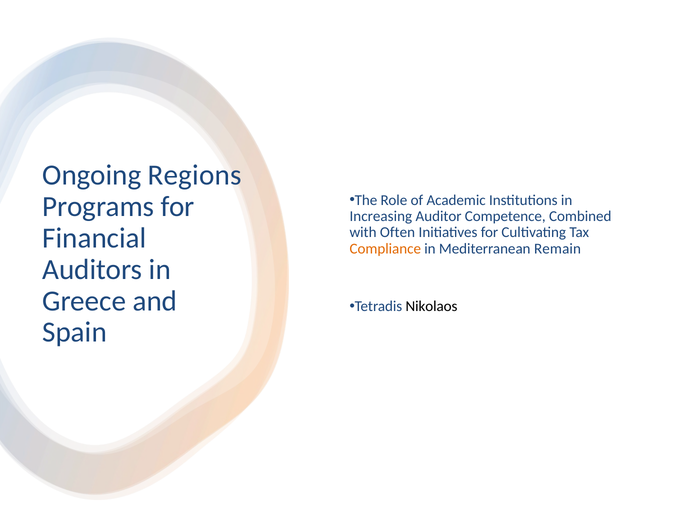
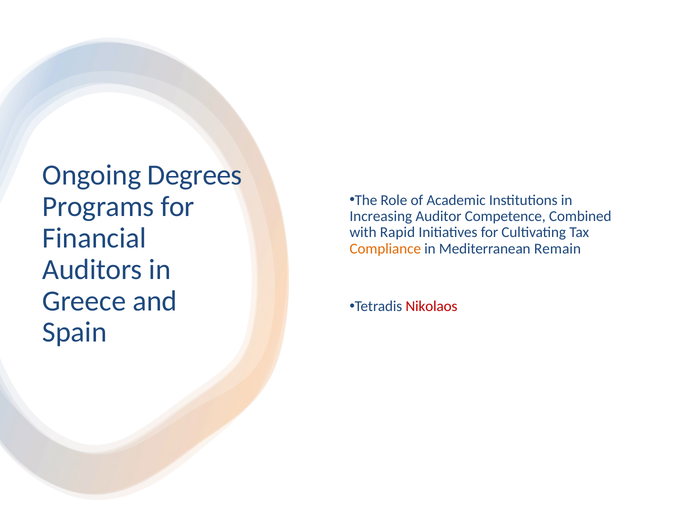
Regions: Regions -> Degrees
Often: Often -> Rapid
Nikolaos colour: black -> red
